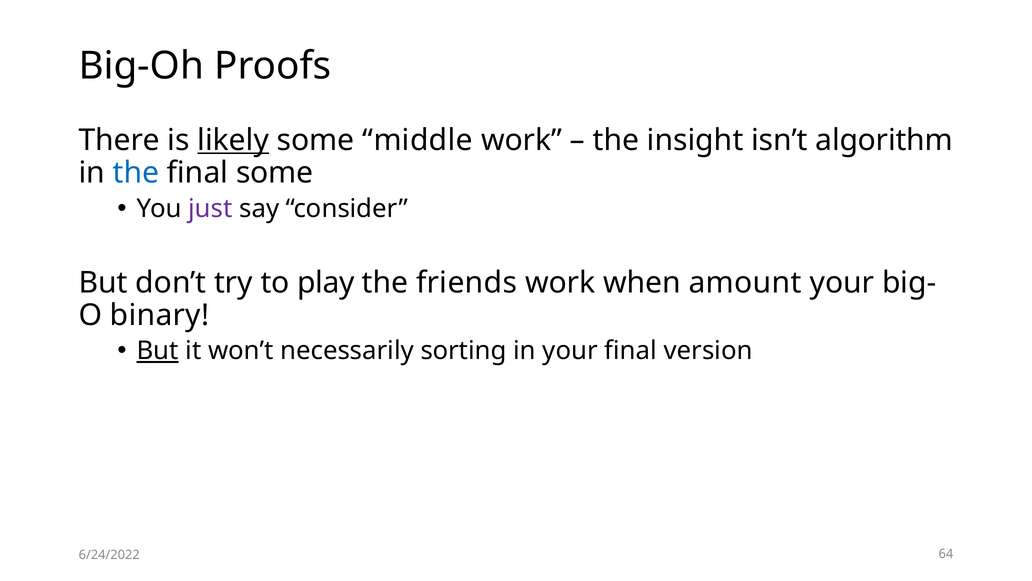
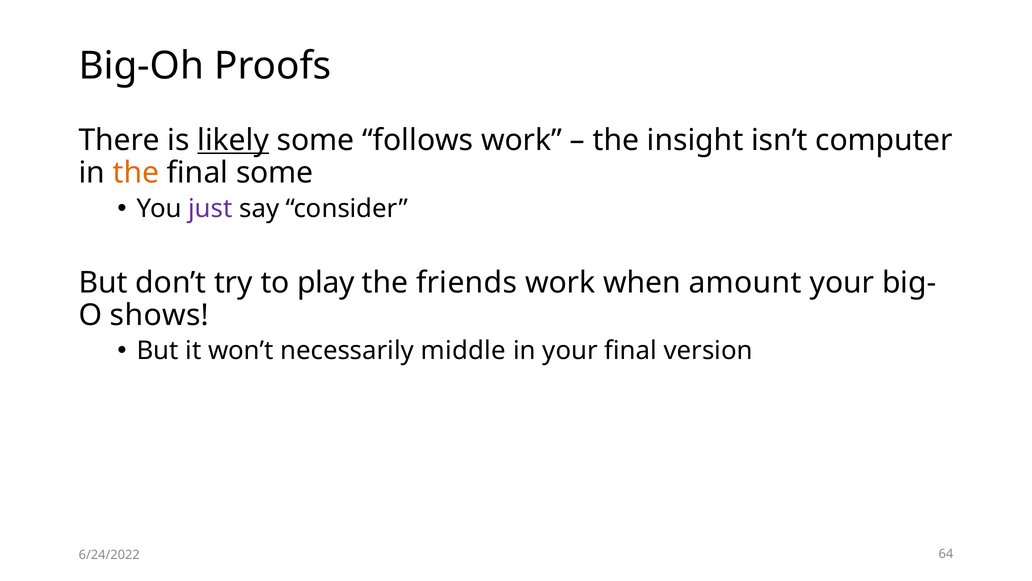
middle: middle -> follows
algorithm: algorithm -> computer
the at (136, 173) colour: blue -> orange
binary: binary -> shows
But at (158, 351) underline: present -> none
sorting: sorting -> middle
